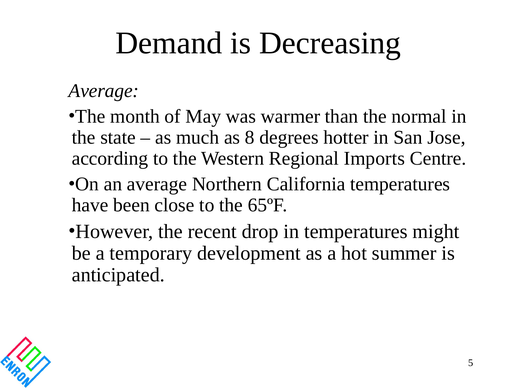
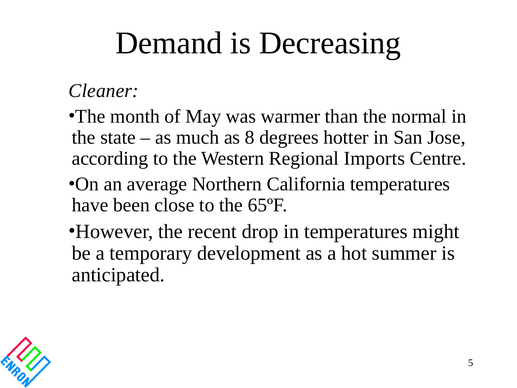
Average at (104, 91): Average -> Cleaner
